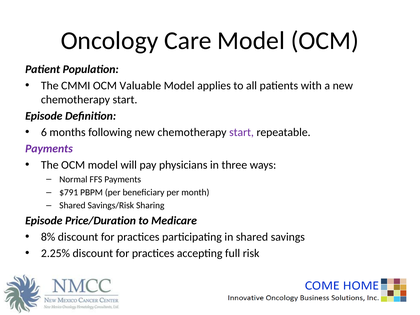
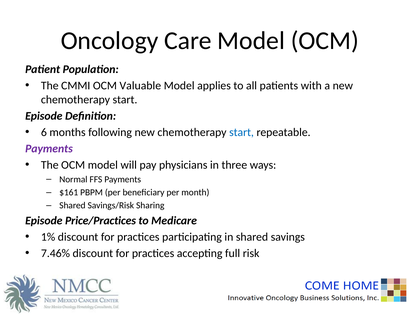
start at (242, 132) colour: purple -> blue
$791: $791 -> $161
Price/Duration: Price/Duration -> Price/Practices
8%: 8% -> 1%
2.25%: 2.25% -> 7.46%
